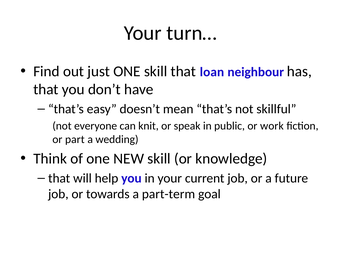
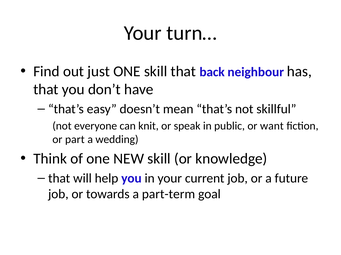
loan: loan -> back
work: work -> want
